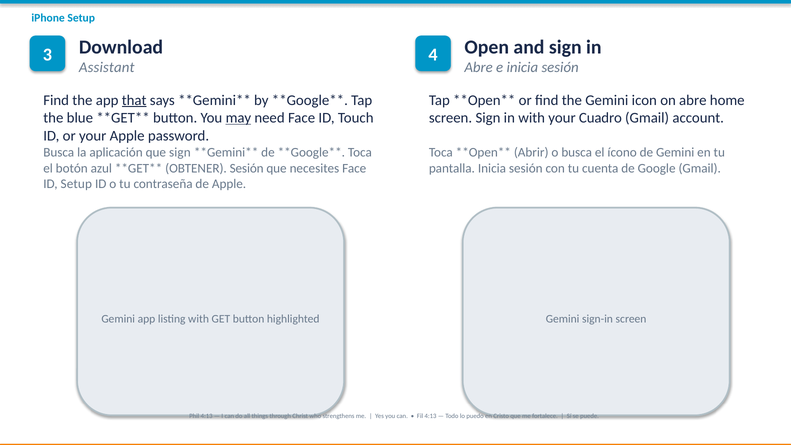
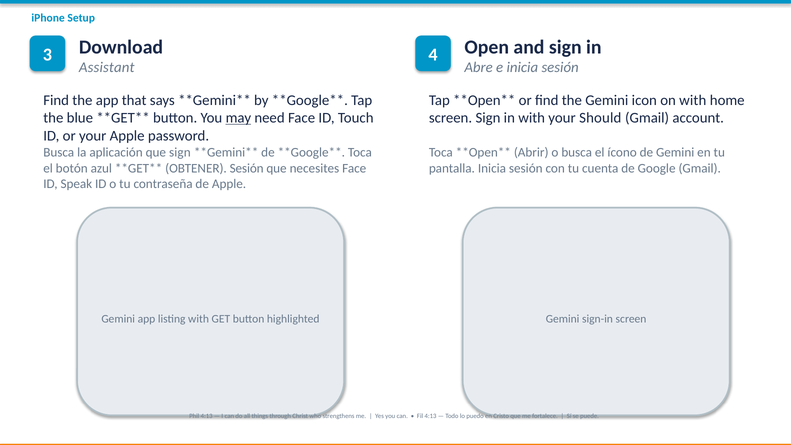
that underline: present -> none
on abre: abre -> with
Cuadro: Cuadro -> Should
ID Setup: Setup -> Speak
